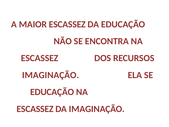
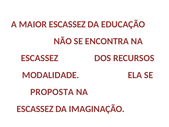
IMAGINAÇÃO at (51, 75): IMAGINAÇÃO -> MODALIDADE
EDUCAÇÃO at (52, 92): EDUCAÇÃO -> PROPOSTA
